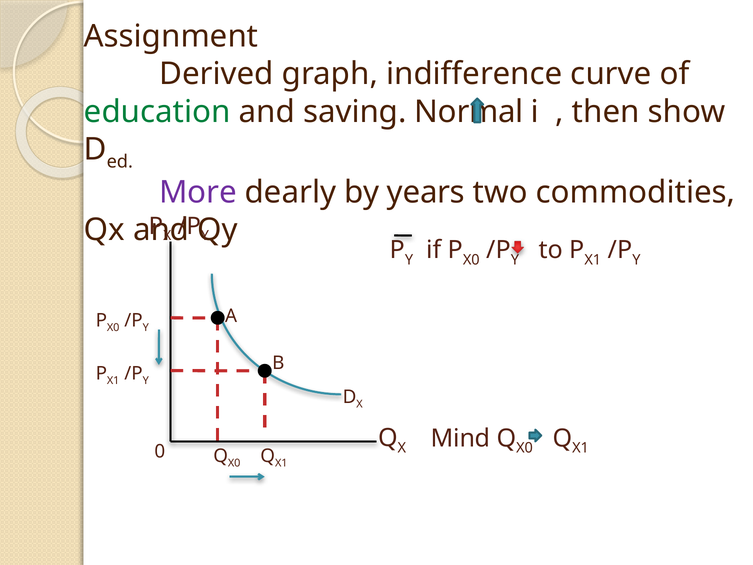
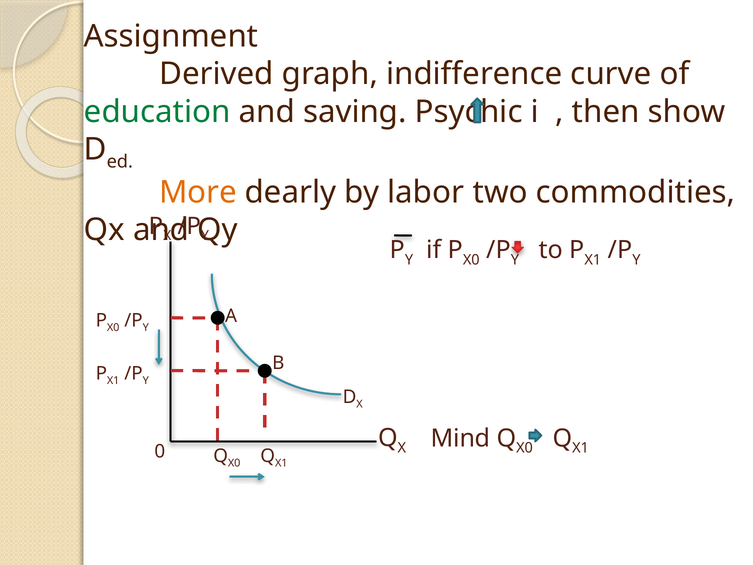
Normal: Normal -> Psychic
More colour: purple -> orange
years: years -> labor
